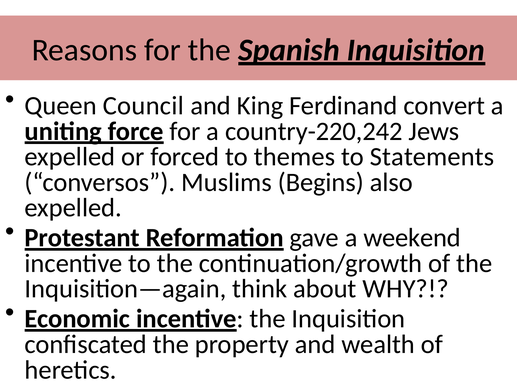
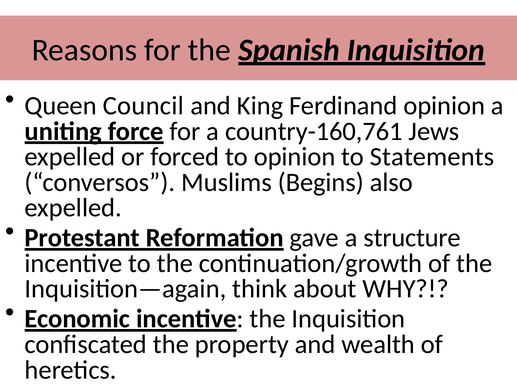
Ferdinand convert: convert -> opinion
country-220,242: country-220,242 -> country-160,761
to themes: themes -> opinion
weekend: weekend -> structure
